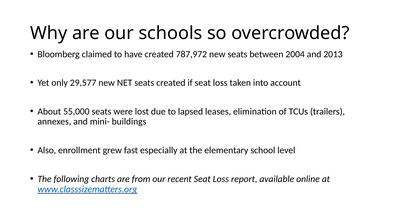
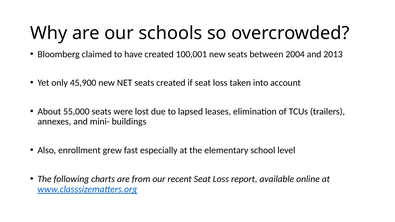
787,972: 787,972 -> 100,001
29,577: 29,577 -> 45,900
